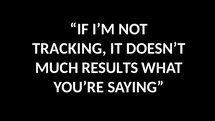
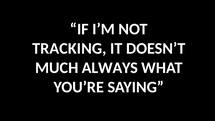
RESULTS: RESULTS -> ALWAYS
